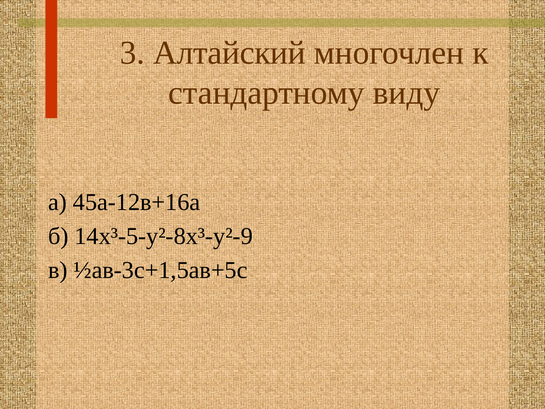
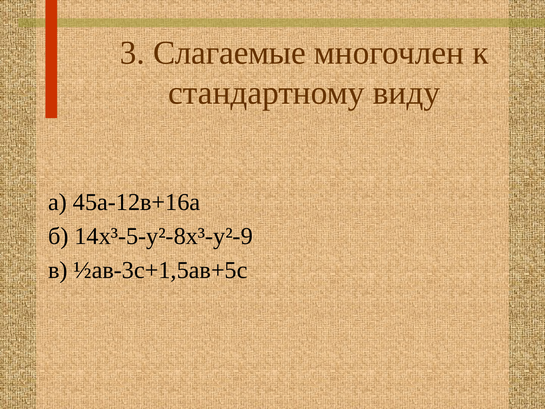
Алтайский: Алтайский -> Слагаемые
